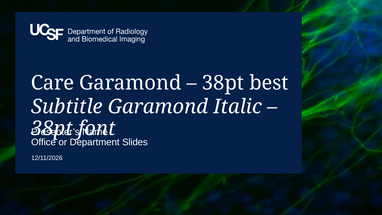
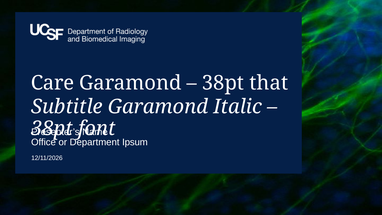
best: best -> that
Slides: Slides -> Ipsum
